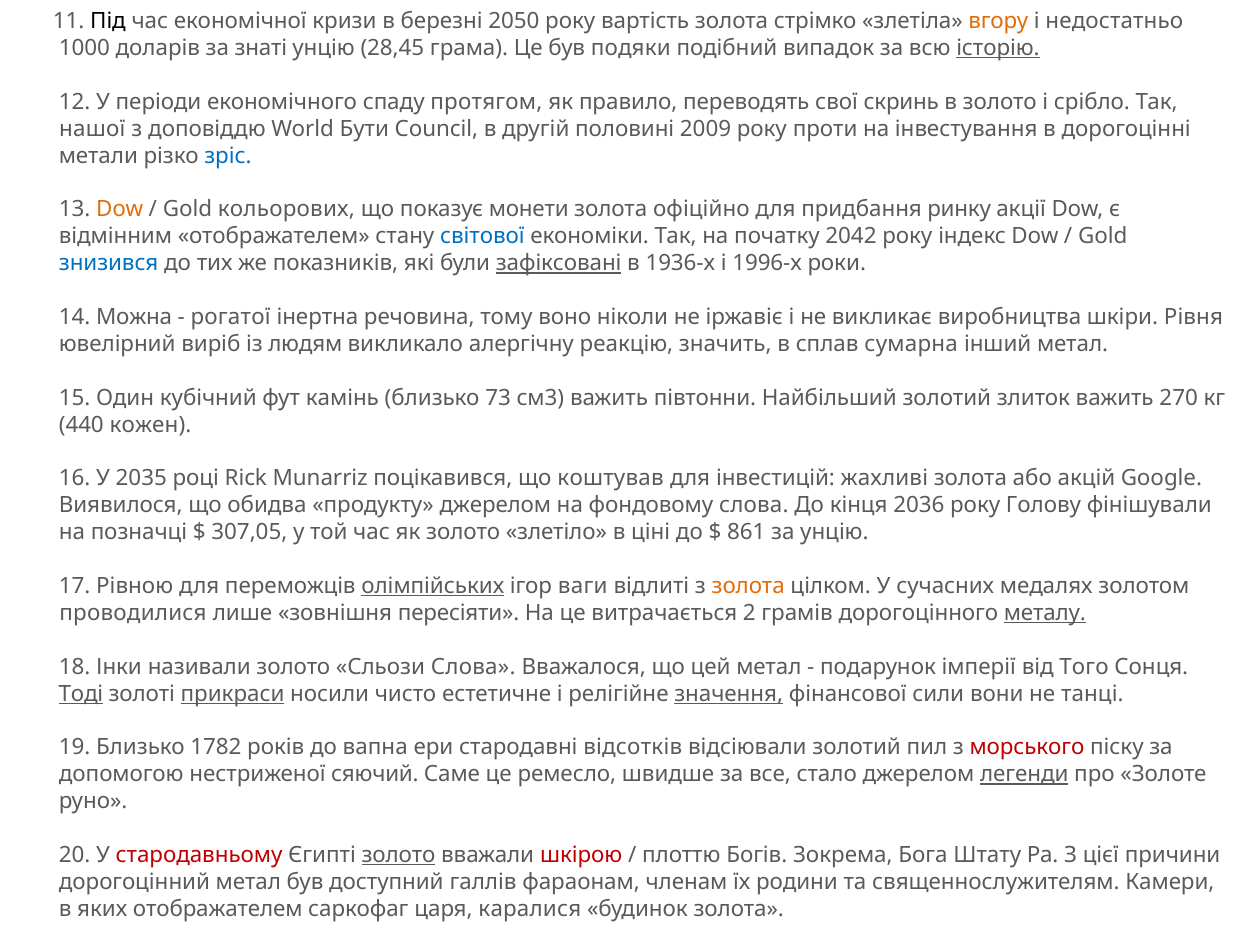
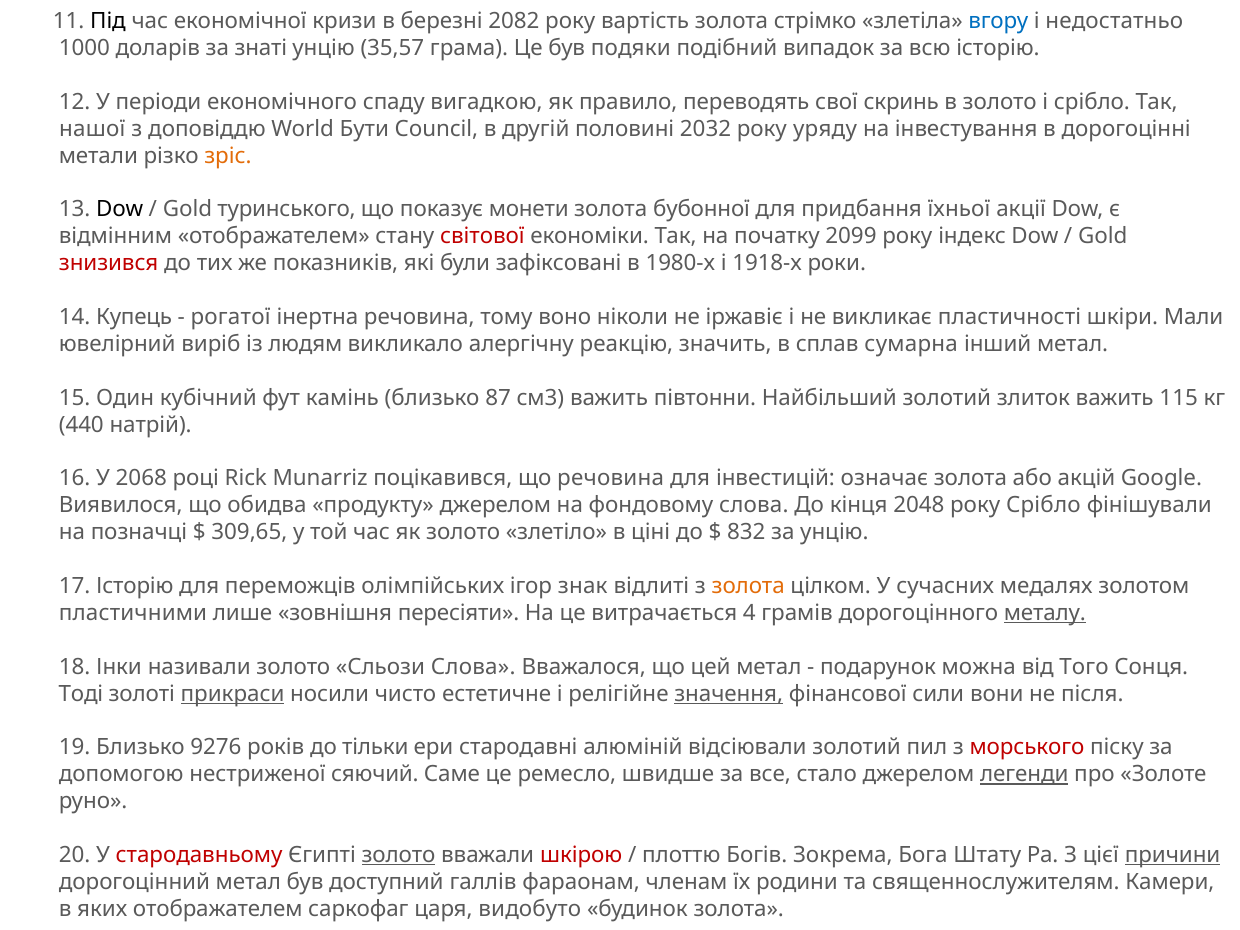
2050: 2050 -> 2082
вгору colour: orange -> blue
28,45: 28,45 -> 35,57
історію at (998, 48) underline: present -> none
протягом: протягом -> вигадкою
2009: 2009 -> 2032
проти: проти -> уряду
зріс colour: blue -> orange
Dow at (120, 210) colour: orange -> black
кольорових: кольорових -> туринського
офіційно: офіційно -> бубонної
ринку: ринку -> їхньої
світової colour: blue -> red
2042: 2042 -> 2099
знизився colour: blue -> red
зафіксовані underline: present -> none
1936-х: 1936-х -> 1980-х
1996-х: 1996-х -> 1918-х
Можна: Можна -> Купець
виробництва: виробництва -> пластичності
Рівня: Рівня -> Мали
73: 73 -> 87
270: 270 -> 115
кожен: кожен -> натрій
2035: 2035 -> 2068
що коштував: коштував -> речовина
жахливі: жахливі -> означає
2036: 2036 -> 2048
року Голову: Голову -> Срібло
307,05: 307,05 -> 309,65
861: 861 -> 832
17 Рівною: Рівною -> Історію
олімпійських underline: present -> none
ваги: ваги -> знак
проводилися: проводилися -> пластичними
2: 2 -> 4
імперії: імперії -> можна
Тоді underline: present -> none
танці: танці -> після
1782: 1782 -> 9276
вапна: вапна -> тільки
відсотків: відсотків -> алюміній
причини underline: none -> present
каралися: каралися -> видобуто
